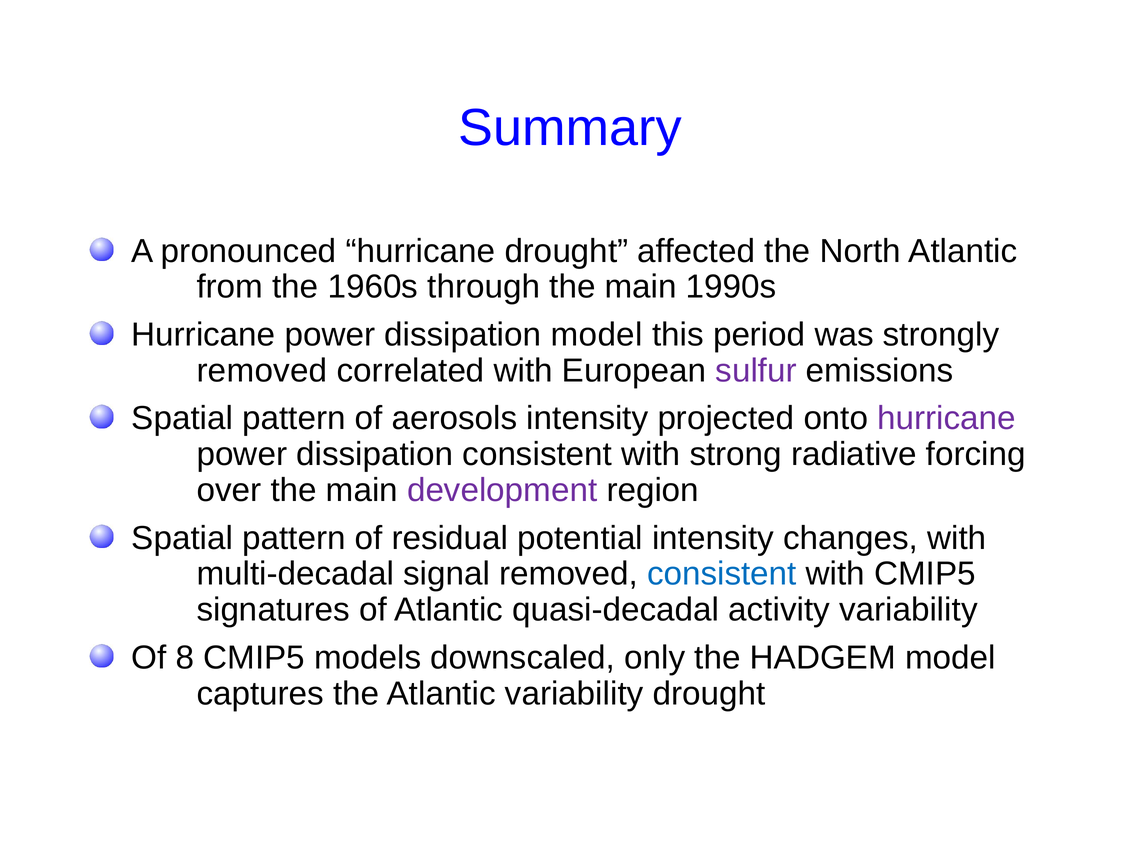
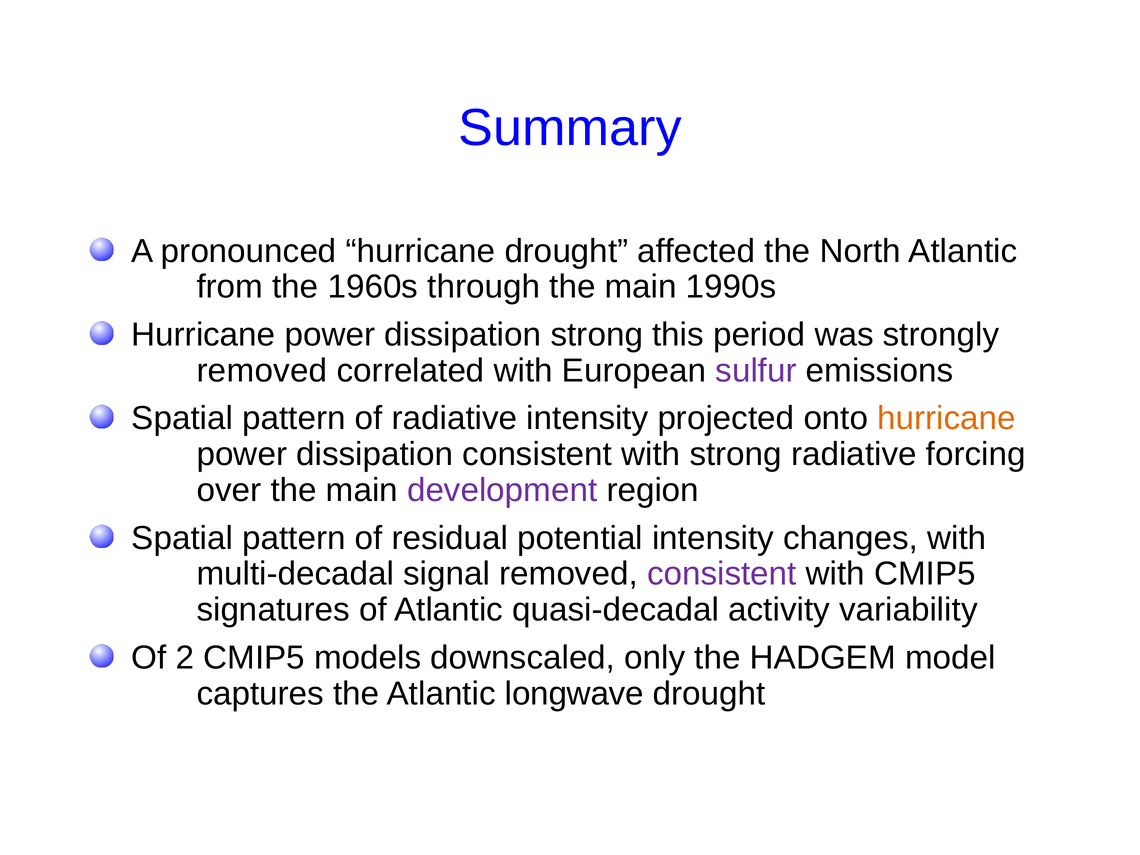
dissipation model: model -> strong
of aerosols: aerosols -> radiative
hurricane at (947, 418) colour: purple -> orange
consistent at (722, 574) colour: blue -> purple
8: 8 -> 2
Atlantic variability: variability -> longwave
